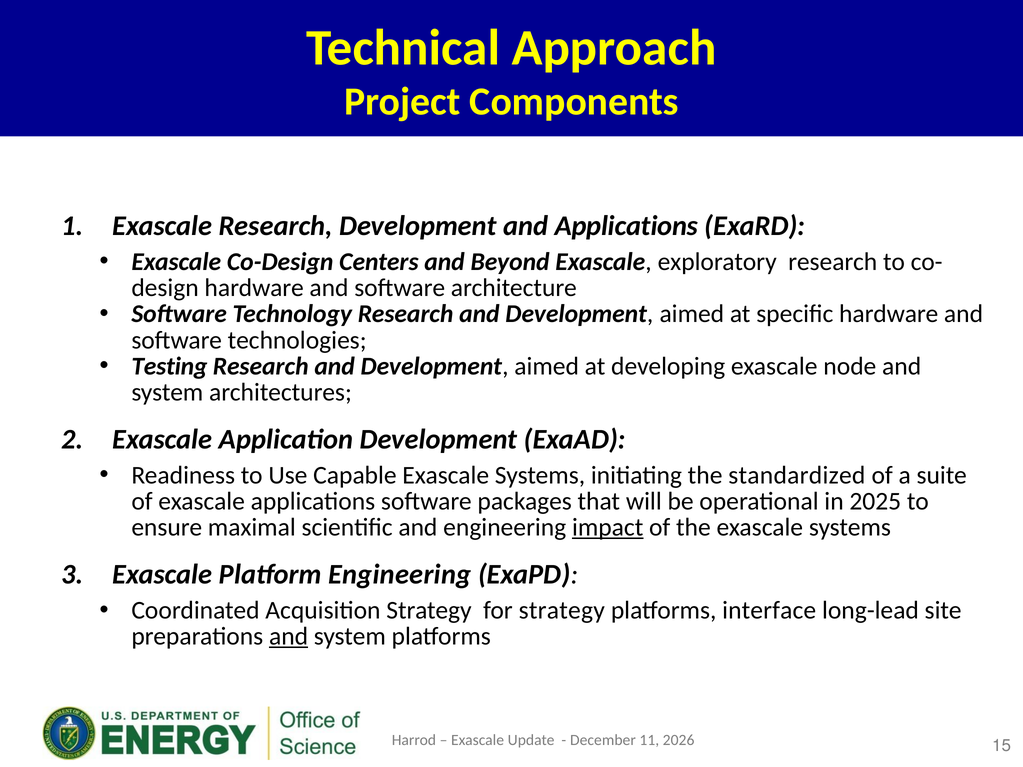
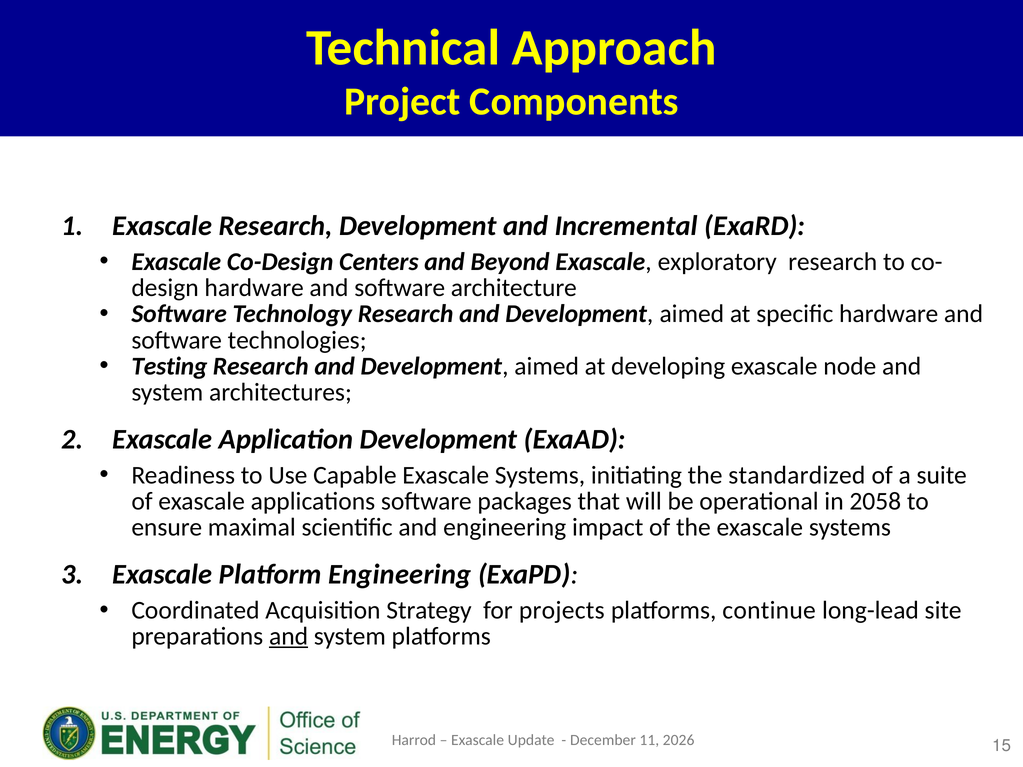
and Applications: Applications -> Incremental
2025: 2025 -> 2058
impact underline: present -> none
for strategy: strategy -> projects
interface: interface -> continue
